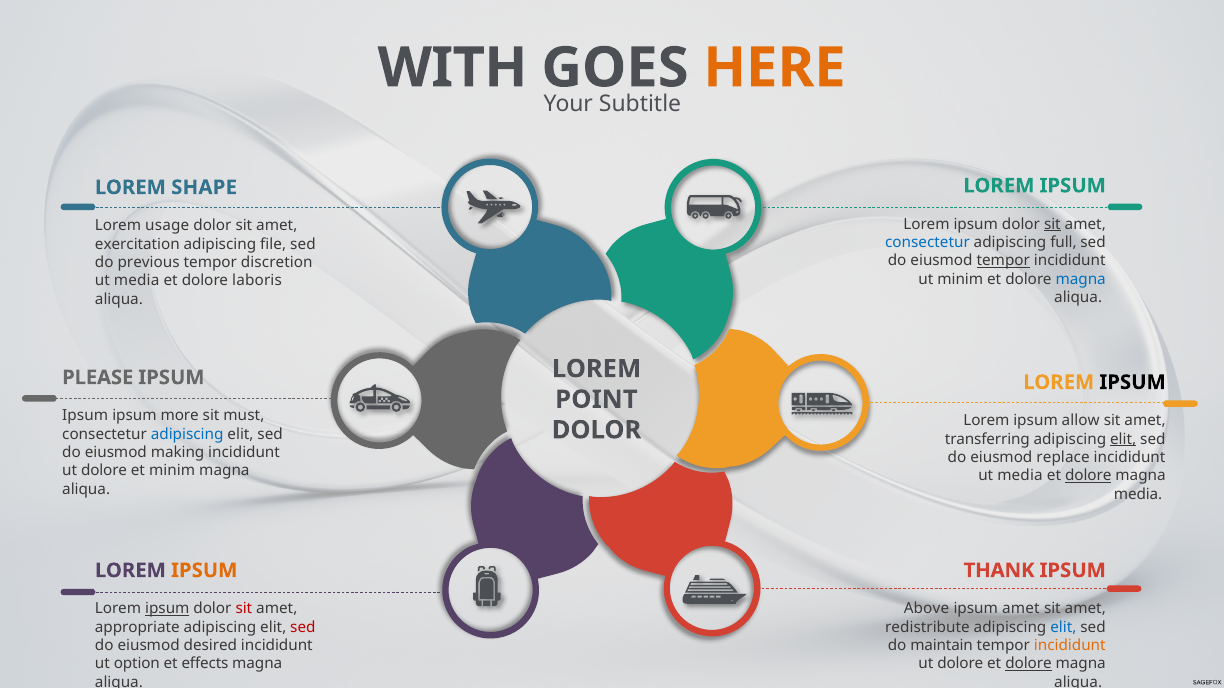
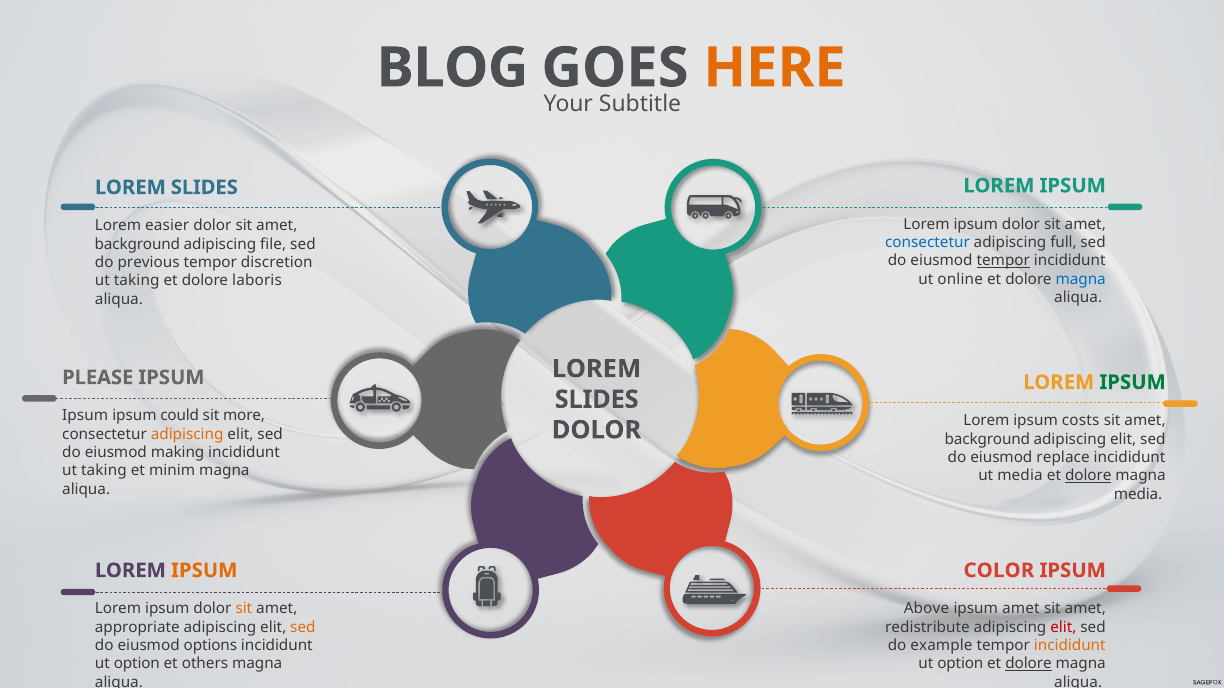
WITH: WITH -> BLOG
SHAPE at (204, 187): SHAPE -> SLIDES
sit at (1052, 224) underline: present -> none
usage: usage -> easier
exercitation at (137, 244): exercitation -> background
ut minim: minim -> online
media at (137, 281): media -> taking
IPSUM at (1133, 383) colour: black -> green
POINT at (596, 400): POINT -> SLIDES
more: more -> could
must: must -> more
allow: allow -> costs
adipiscing at (187, 435) colour: blue -> orange
transferring at (987, 439): transferring -> background
elit at (1123, 439) underline: present -> none
dolore at (104, 471): dolore -> taking
THANK: THANK -> COLOR
ipsum at (167, 609) underline: present -> none
sit at (244, 609) colour: red -> orange
sed at (303, 628) colour: red -> orange
elit at (1063, 628) colour: blue -> red
desired: desired -> options
maintain: maintain -> example
effects: effects -> others
dolore at (960, 664): dolore -> option
